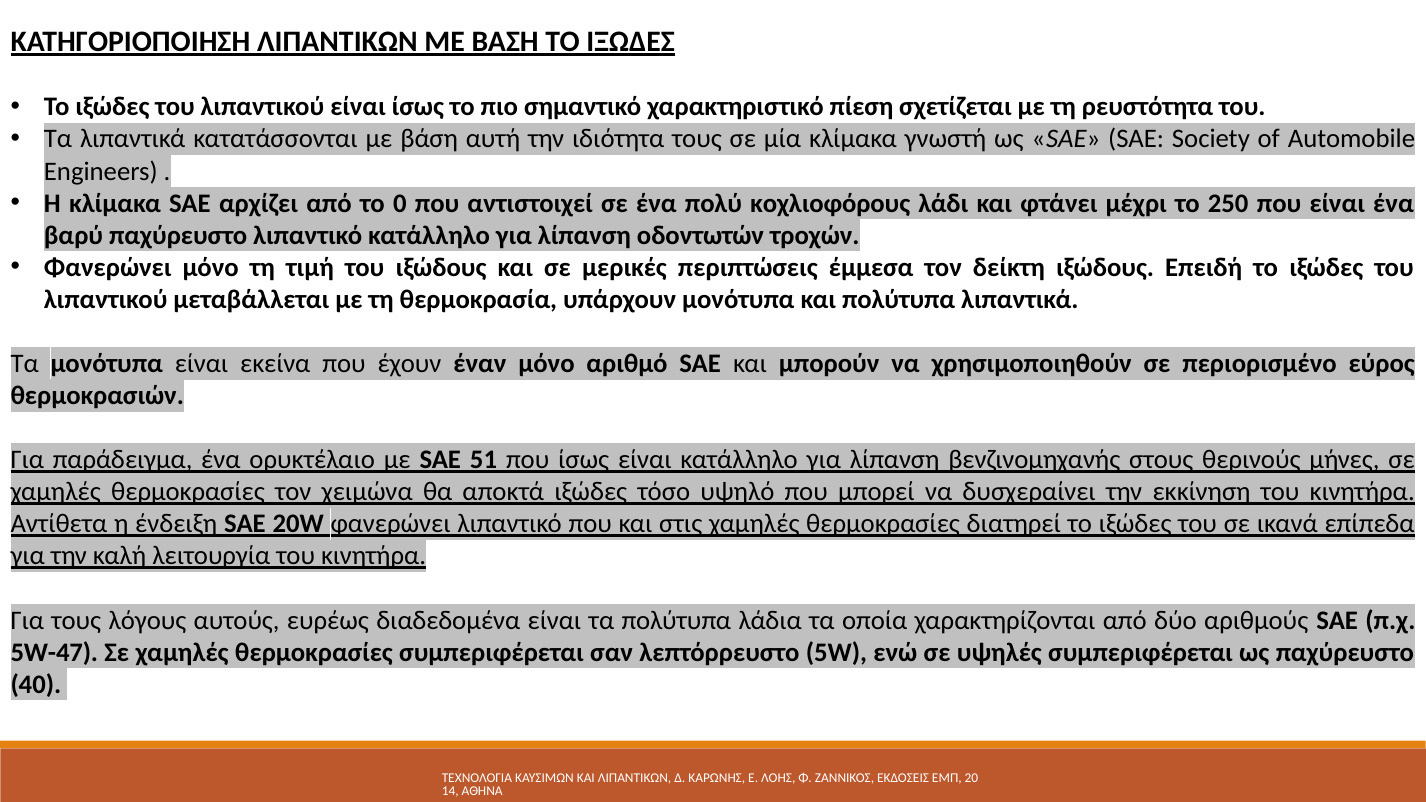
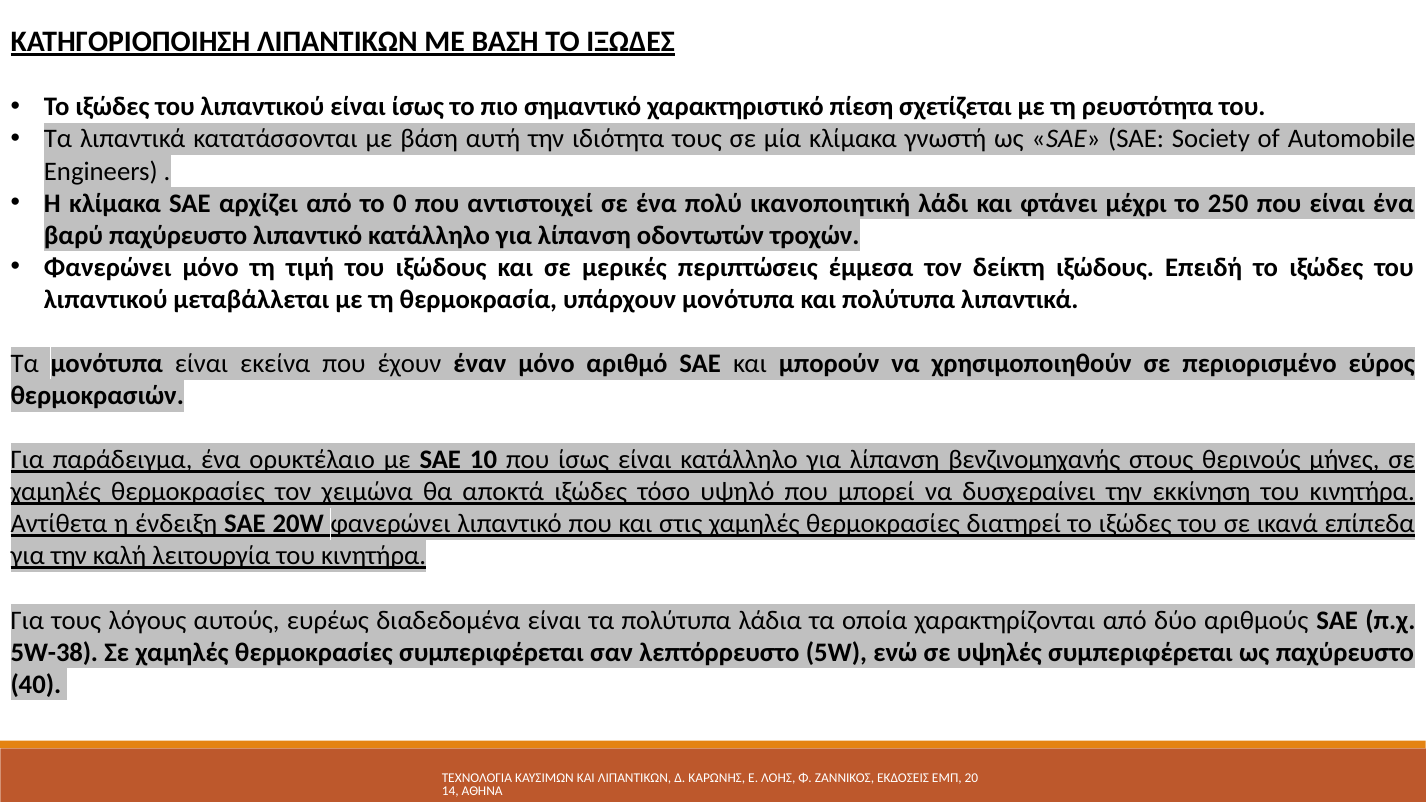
κοχλιοφόρους: κοχλιοφόρους -> ικανοποιητική
51: 51 -> 10
5W-47: 5W-47 -> 5W-38
